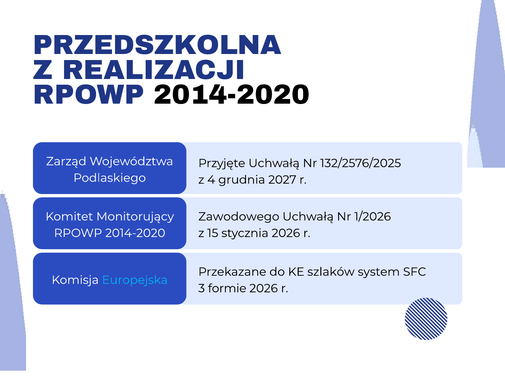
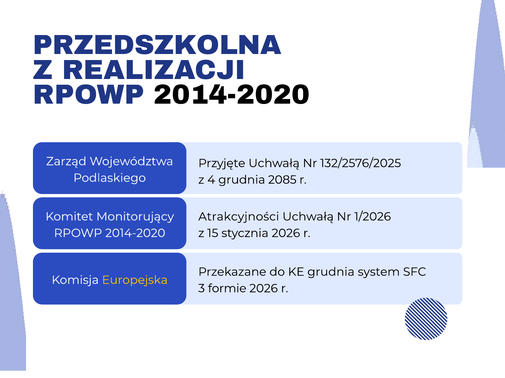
2027: 2027 -> 2085
Zawodowego: Zawodowego -> Atrakcyjności
KE szlaków: szlaków -> grudnia
Europejska colour: light blue -> yellow
